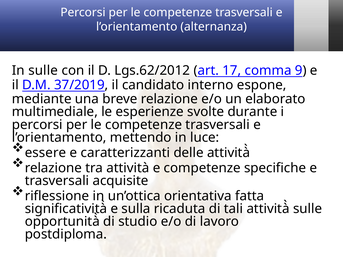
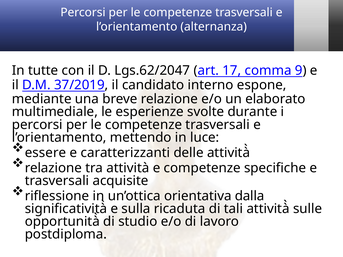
In sulle: sulle -> tutte
Lgs.62/2012: Lgs.62/2012 -> Lgs.62/2047
fatta: fatta -> dalla
